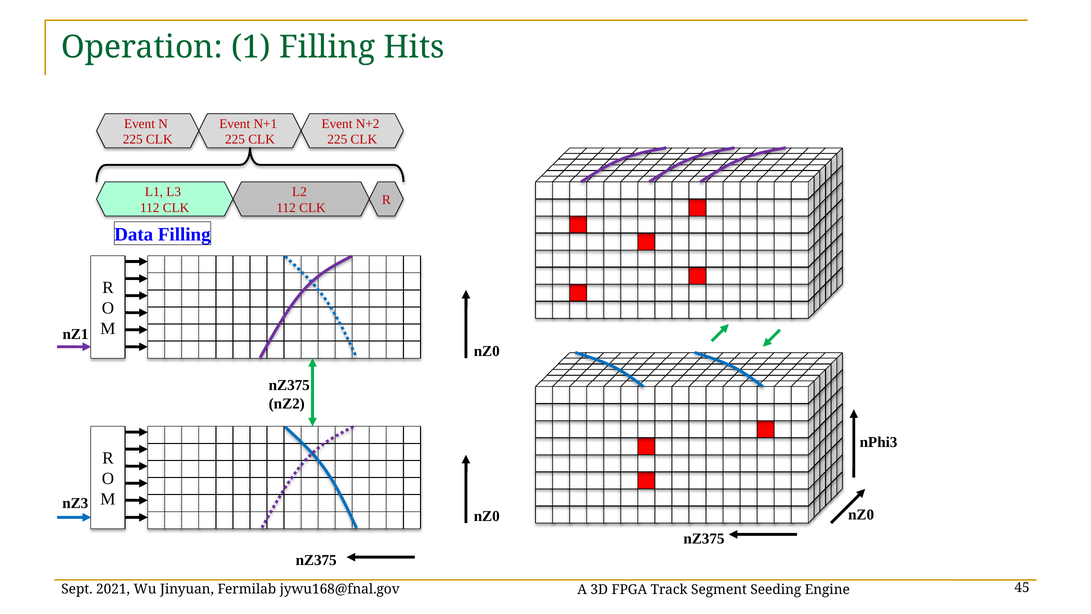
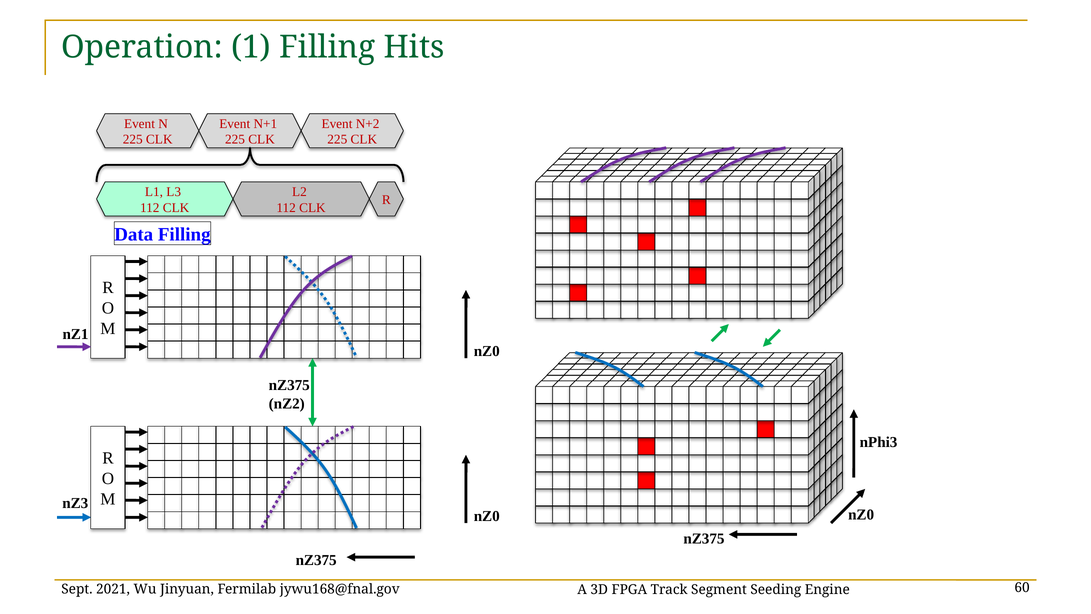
45: 45 -> 60
